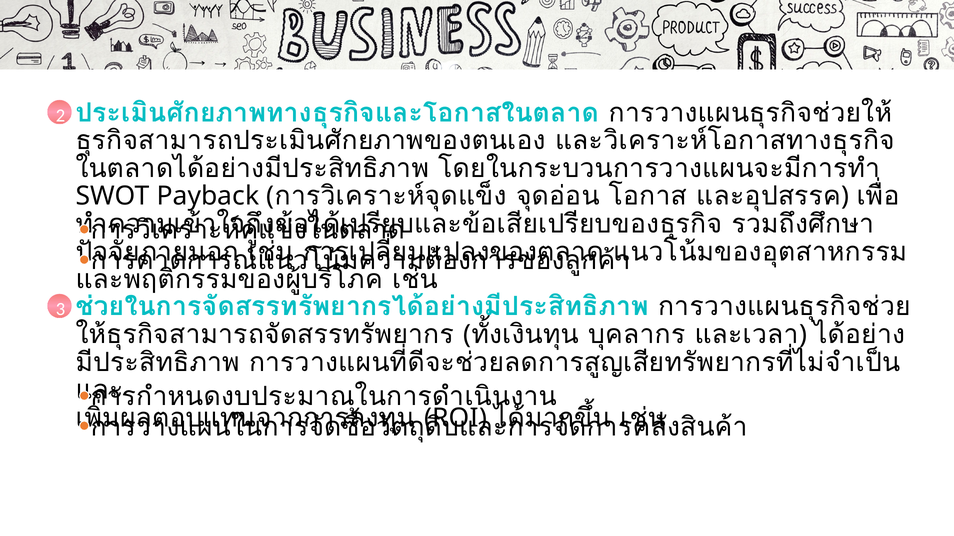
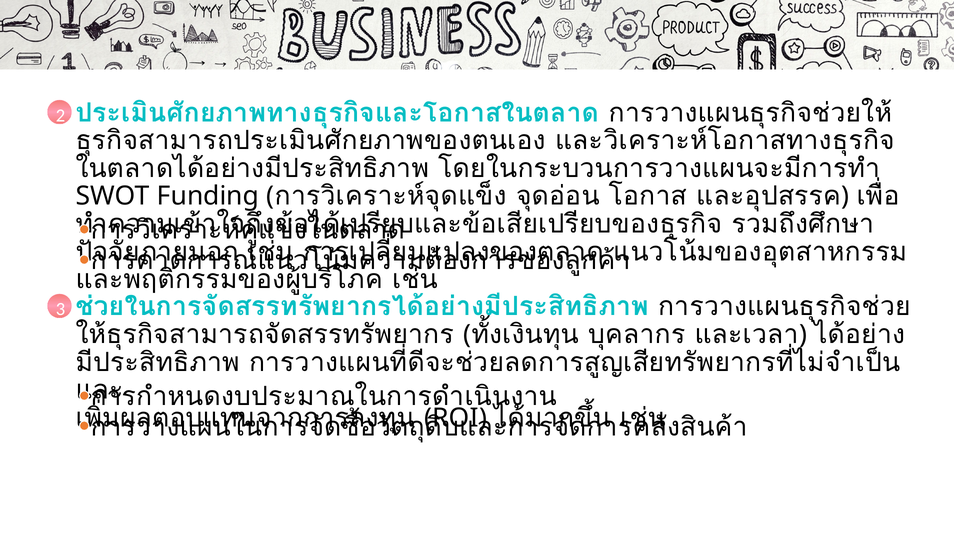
Payback: Payback -> Funding
